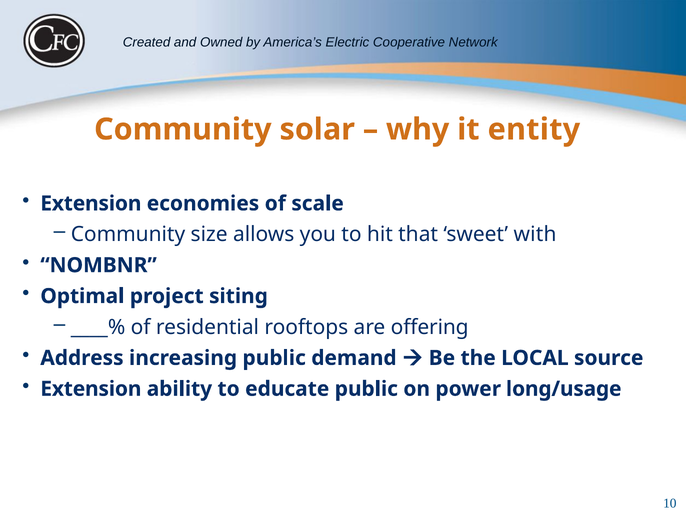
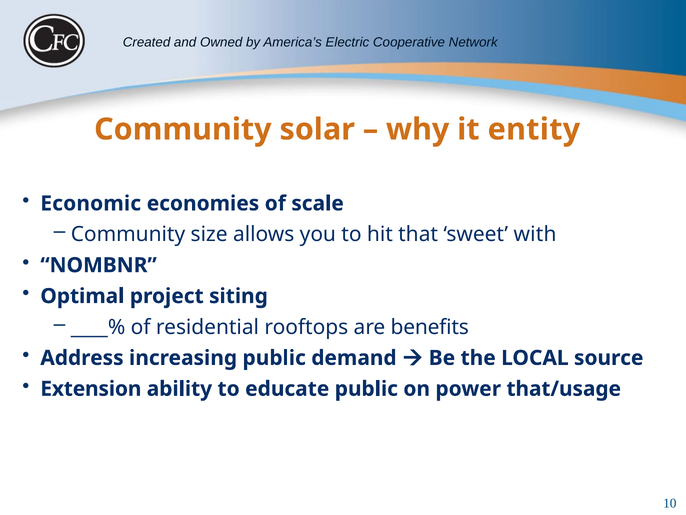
Extension at (91, 203): Extension -> Economic
offering: offering -> benefits
long/usage: long/usage -> that/usage
